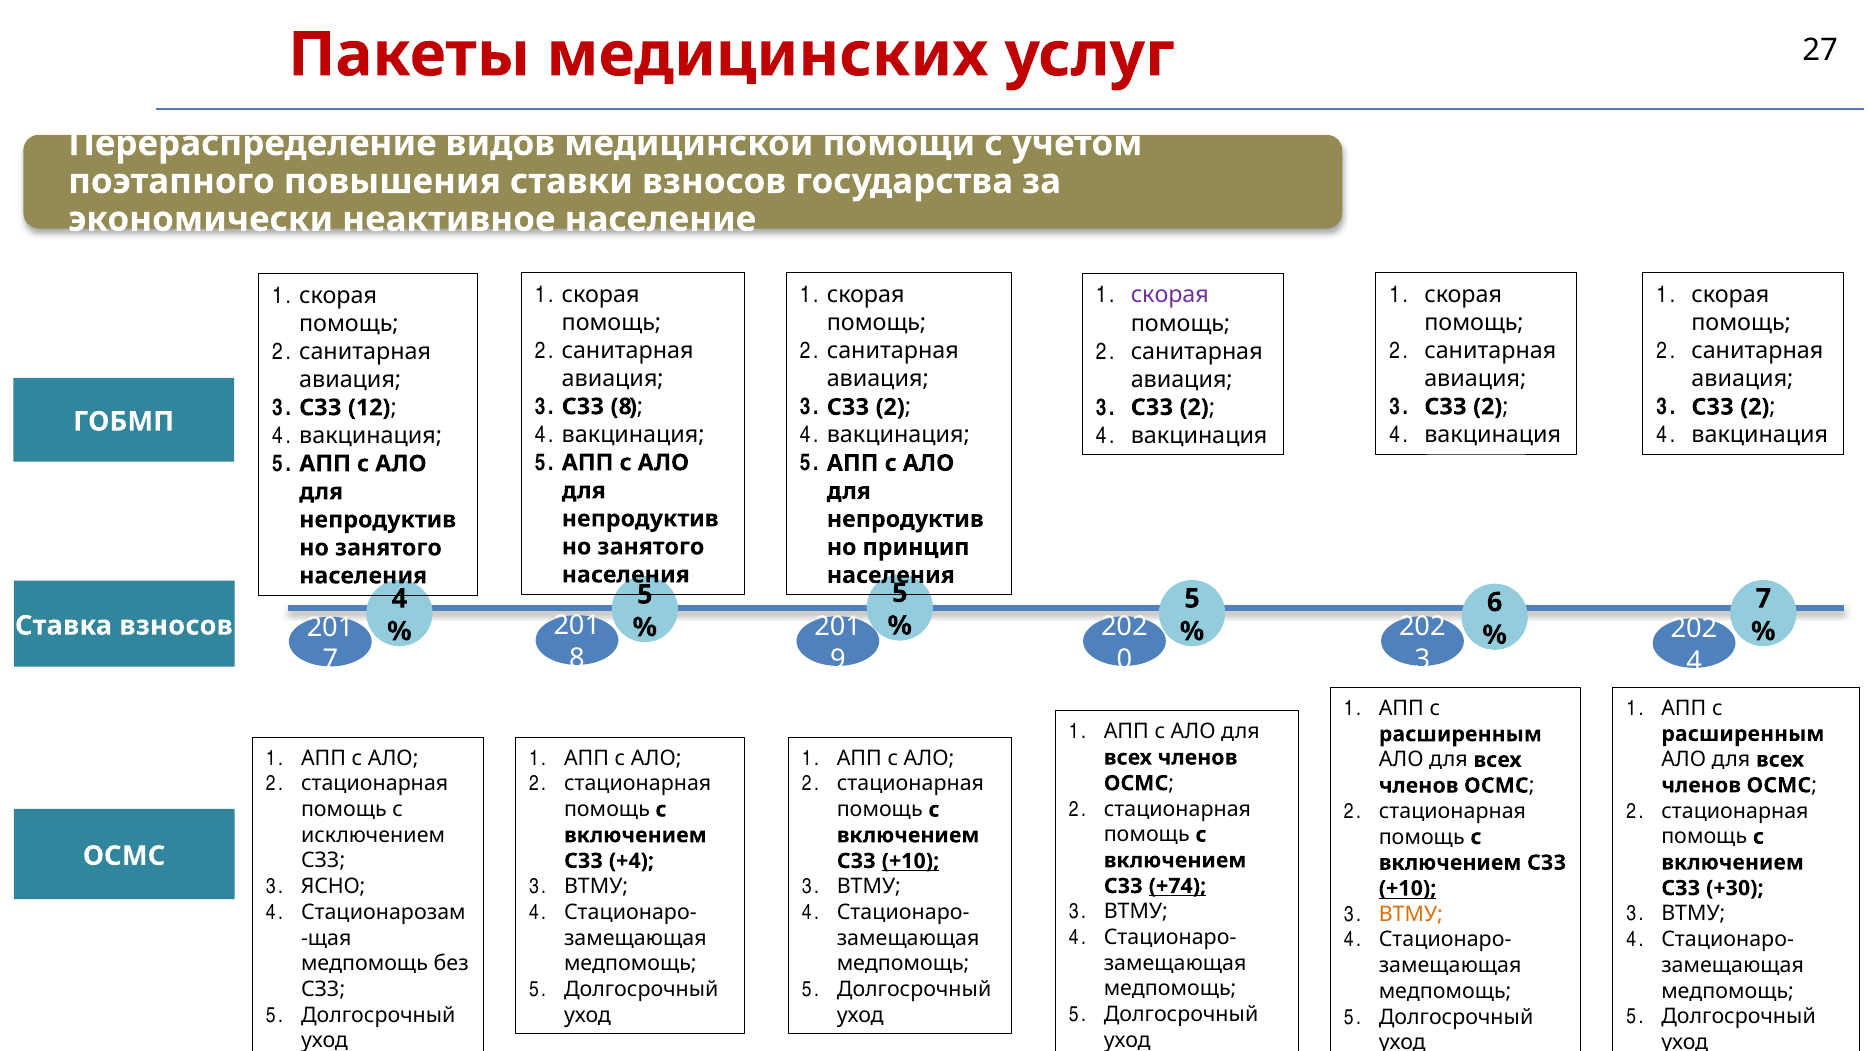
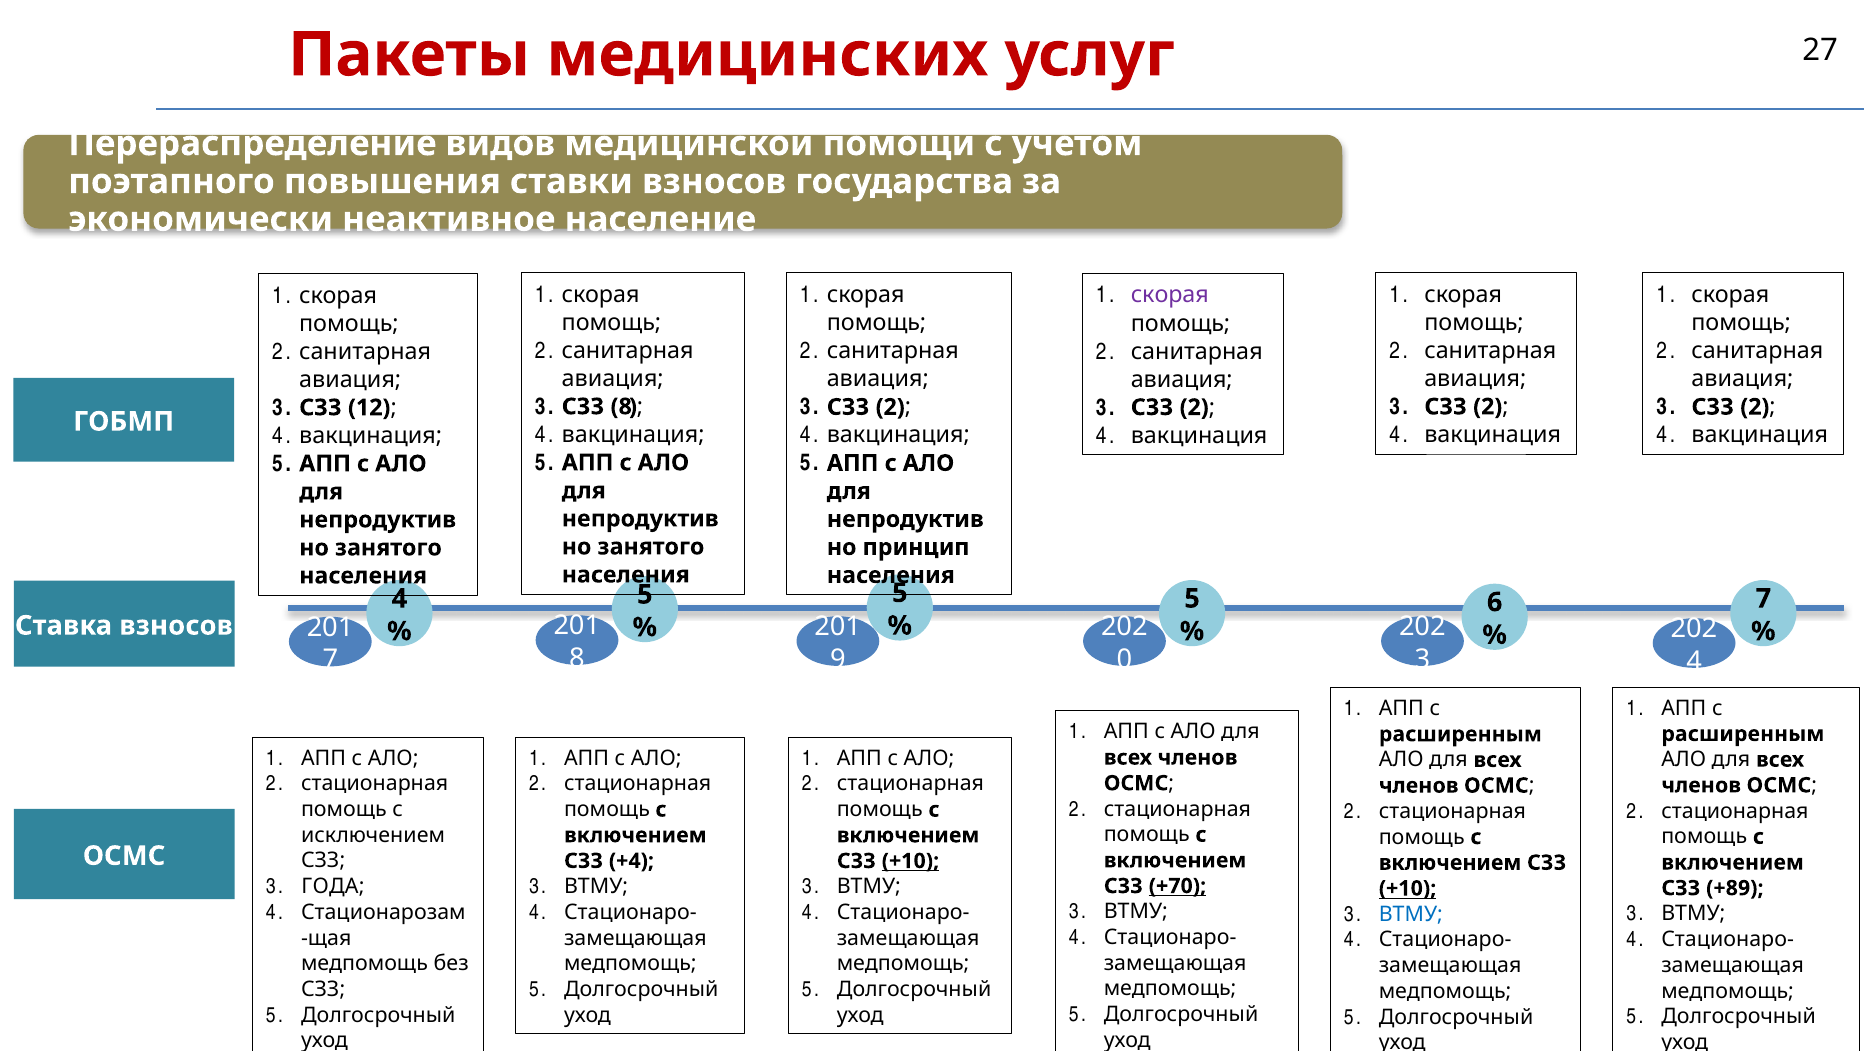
ЯСНО: ЯСНО -> ГОДА
+74: +74 -> +70
+30: +30 -> +89
ВТМУ at (1411, 914) colour: orange -> blue
